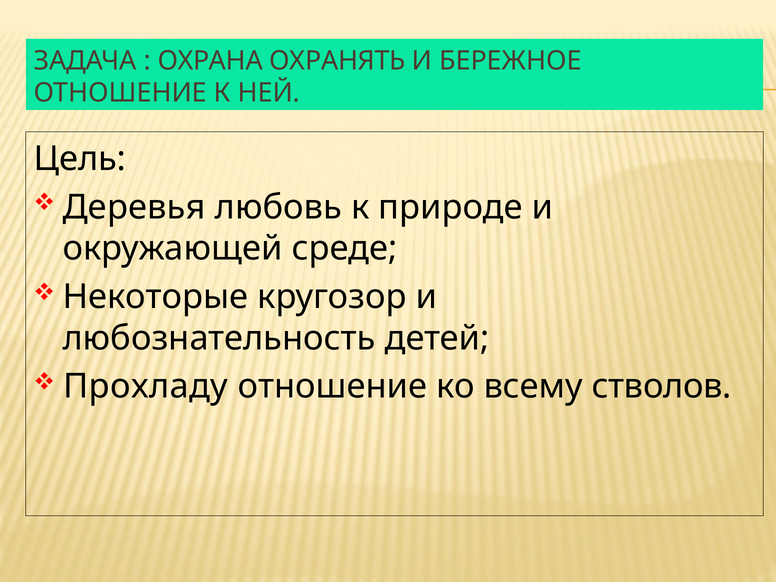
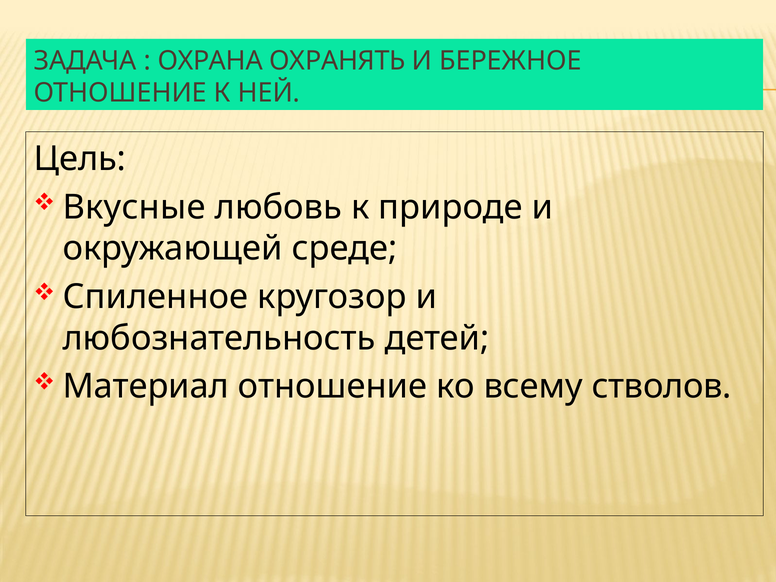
Деревья: Деревья -> Вкусные
Некоторые: Некоторые -> Спиленное
Прохладу: Прохладу -> Материал
